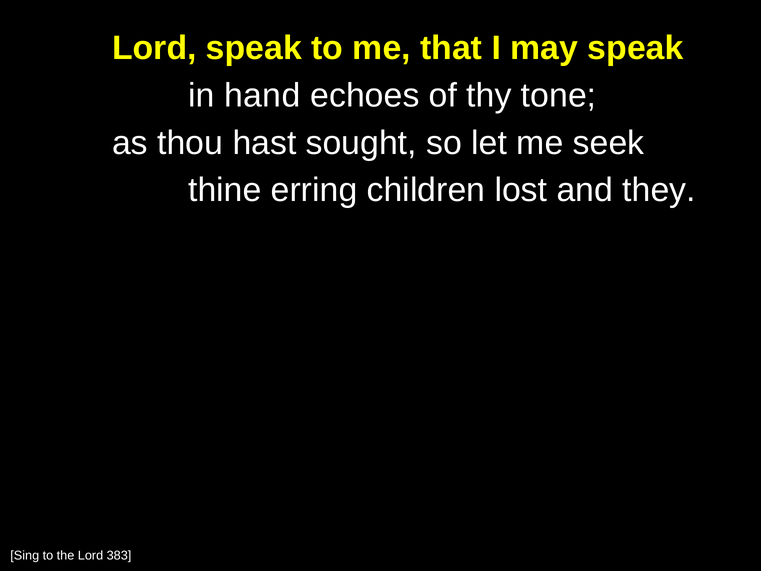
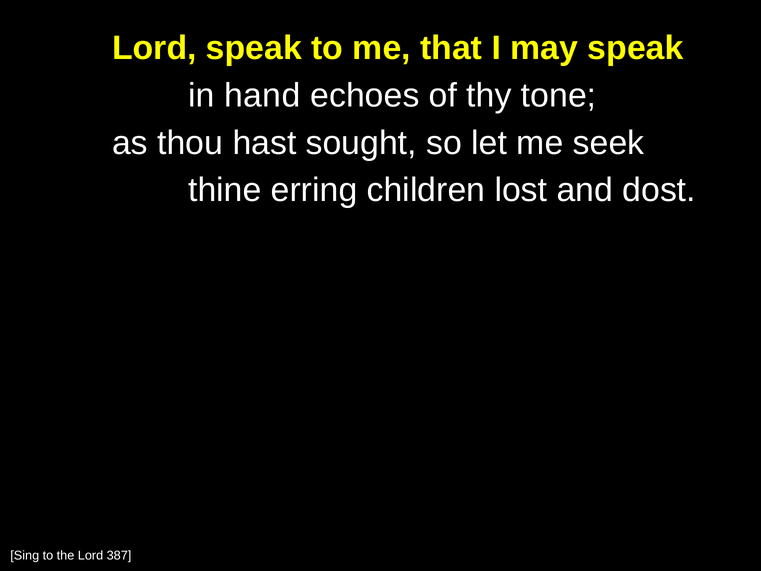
they: they -> dost
383: 383 -> 387
